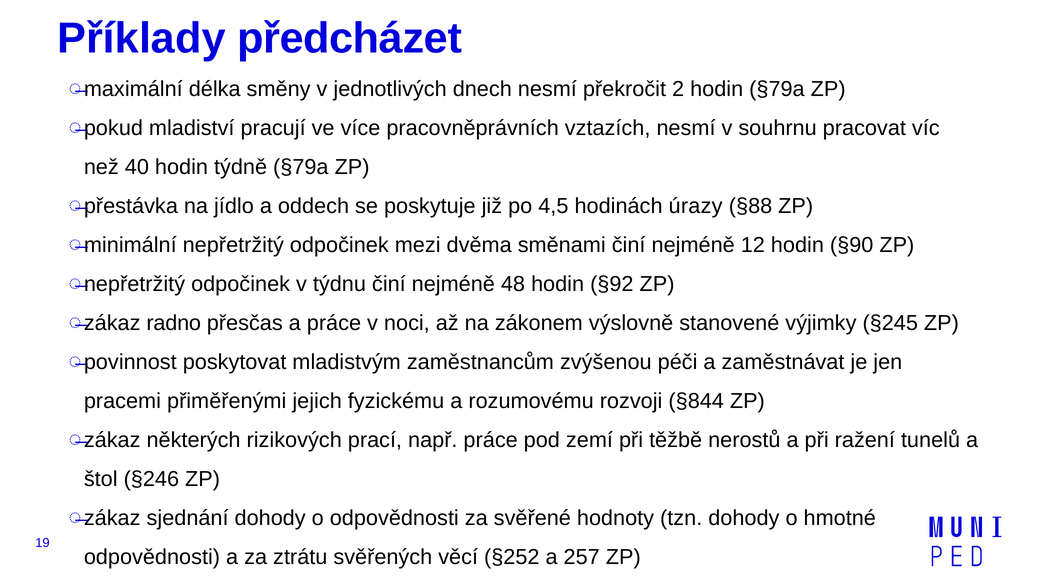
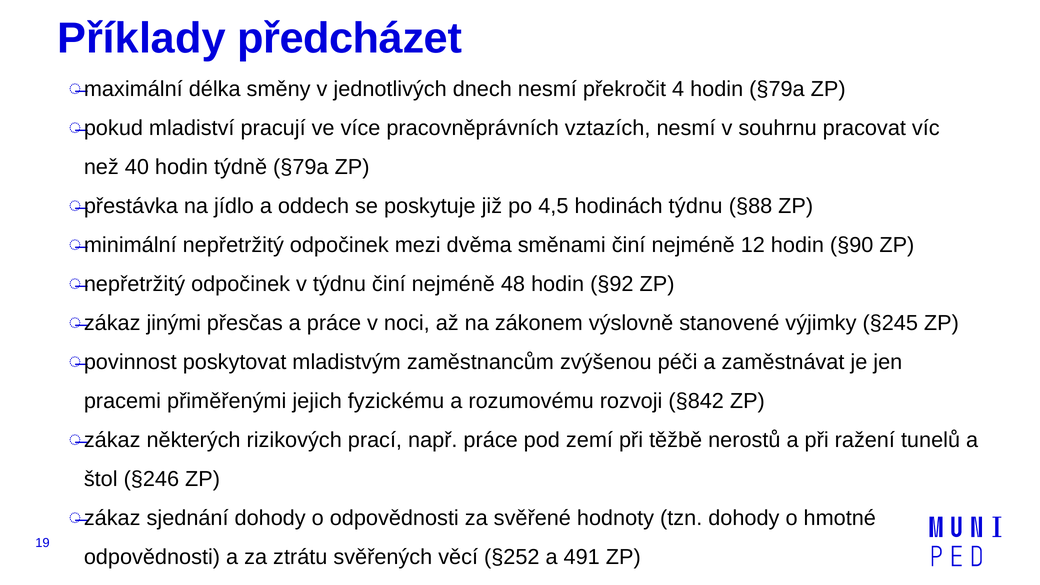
2: 2 -> 4
hodinách úrazy: úrazy -> týdnu
radno: radno -> jinými
§844: §844 -> §842
257: 257 -> 491
